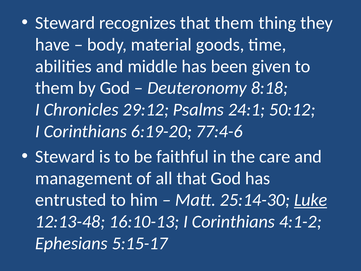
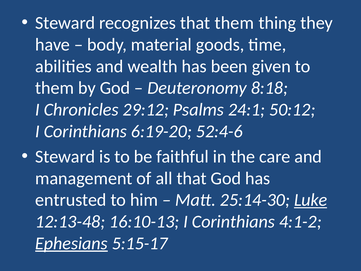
middle: middle -> wealth
77:4-6: 77:4-6 -> 52:4-6
Ephesians underline: none -> present
